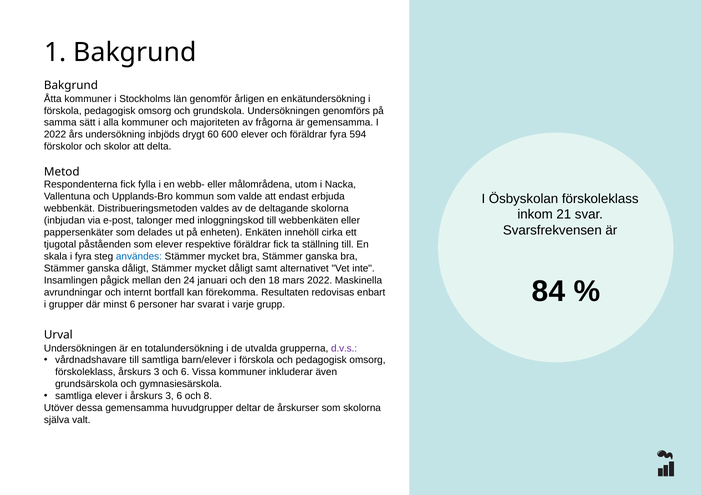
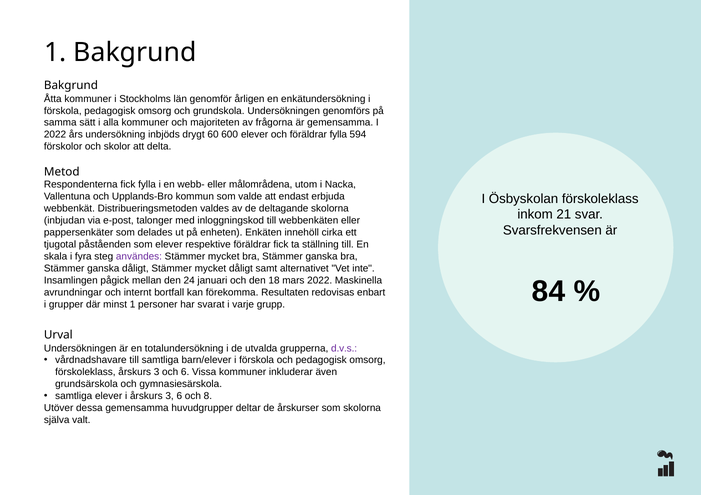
föräldrar fyra: fyra -> fylla
användes colour: blue -> purple
minst 6: 6 -> 1
